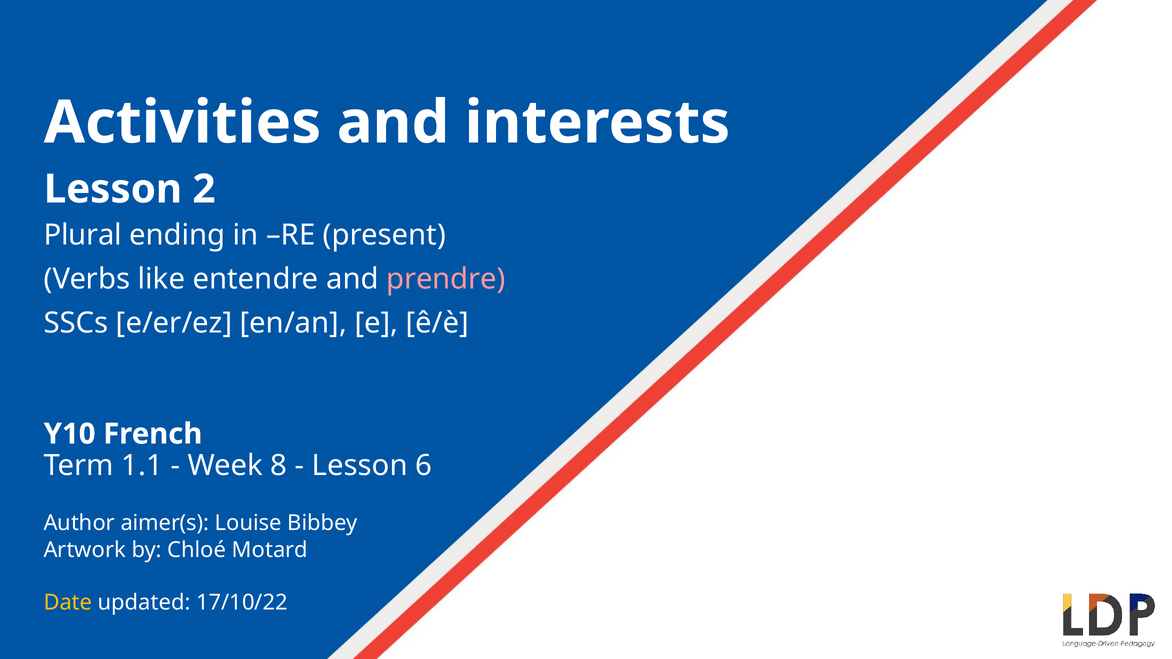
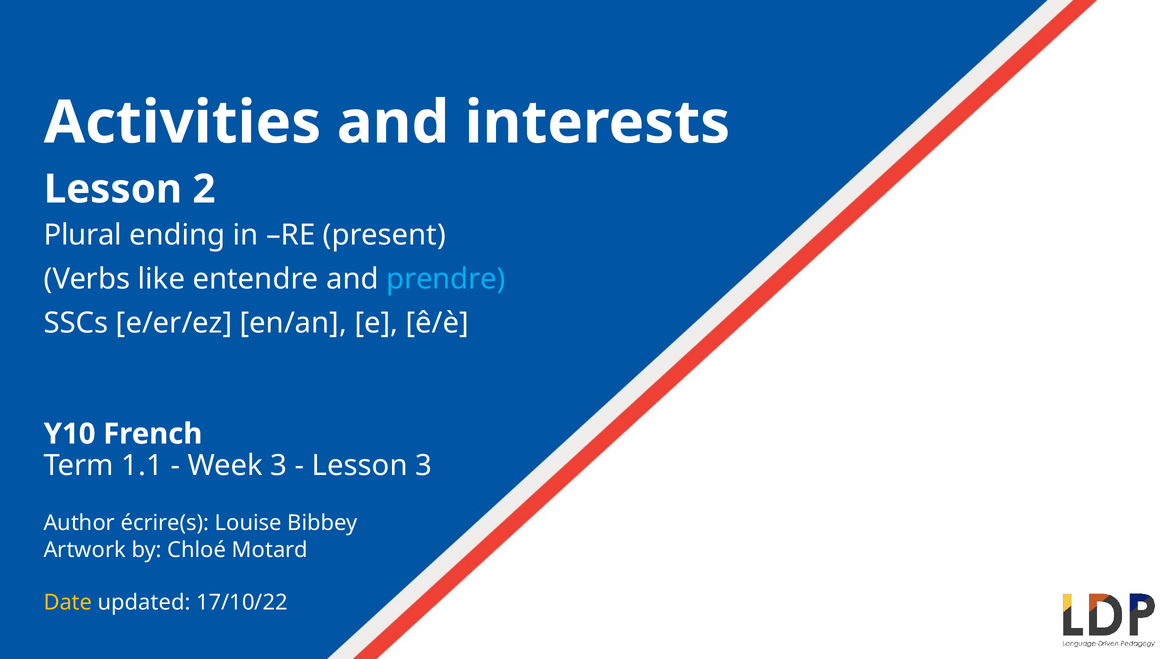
prendre colour: pink -> light blue
Week 8: 8 -> 3
Lesson 6: 6 -> 3
aimer(s: aimer(s -> écrire(s
